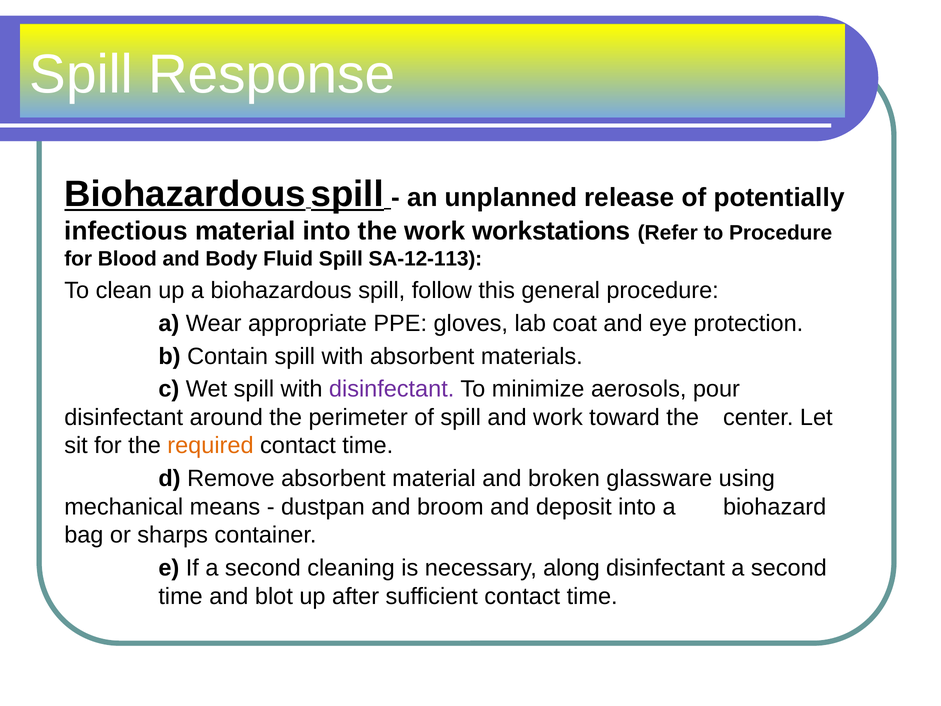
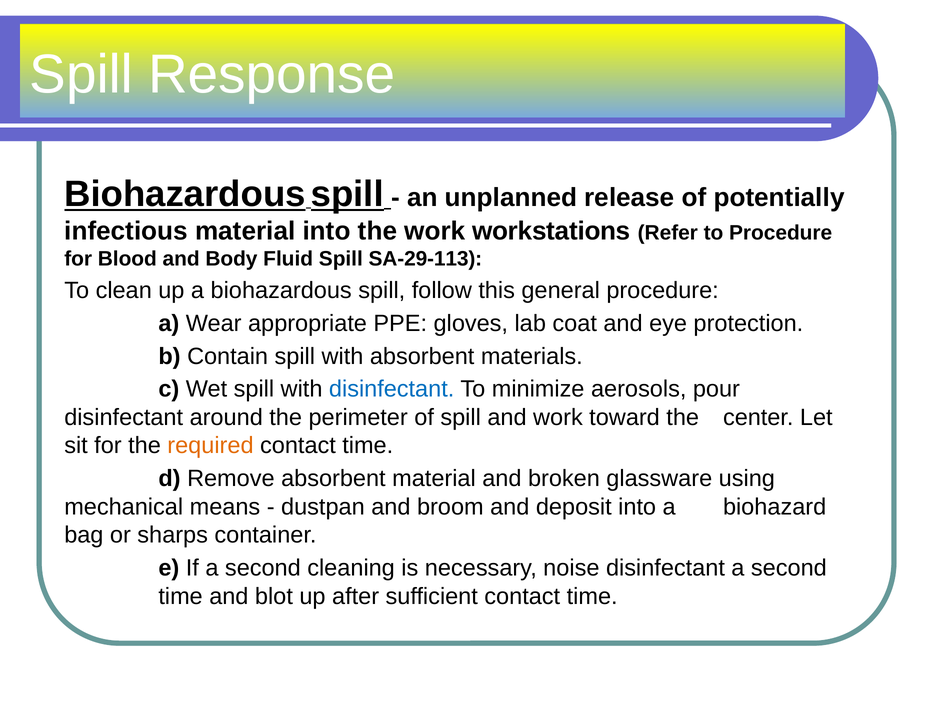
SA-12-113: SA-12-113 -> SA-29-113
disinfectant at (392, 389) colour: purple -> blue
along: along -> noise
